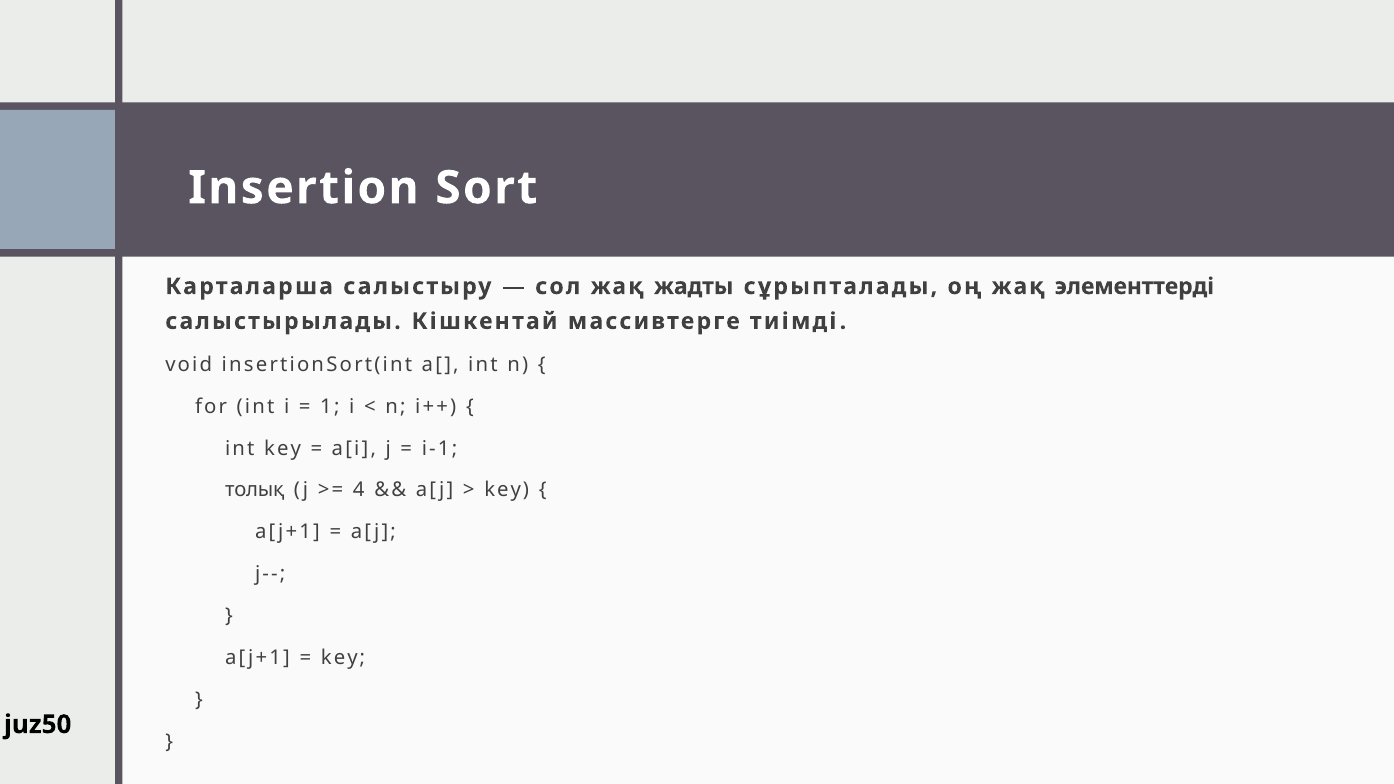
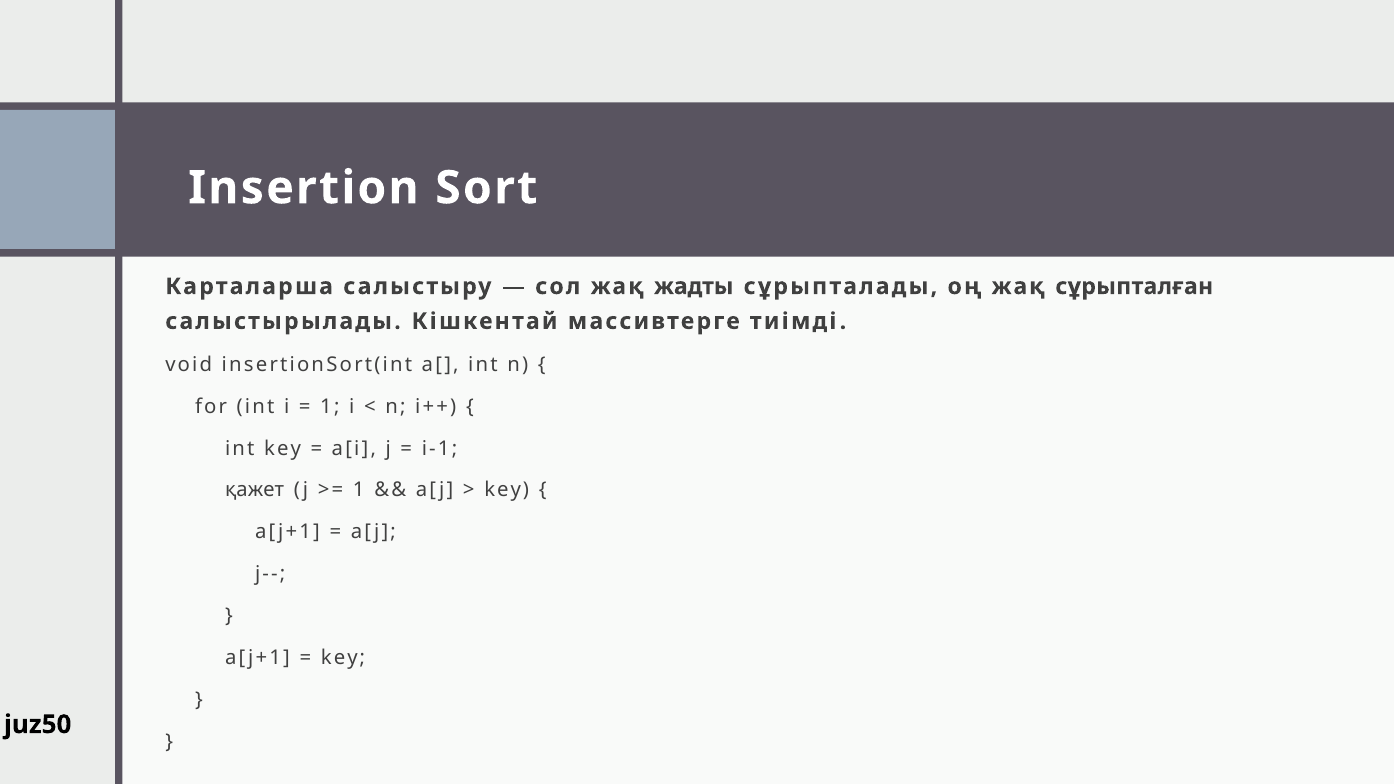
элементтерді: элементтерді -> сұрыпталған
толық: толық -> қажет
4 at (359, 490): 4 -> 1
